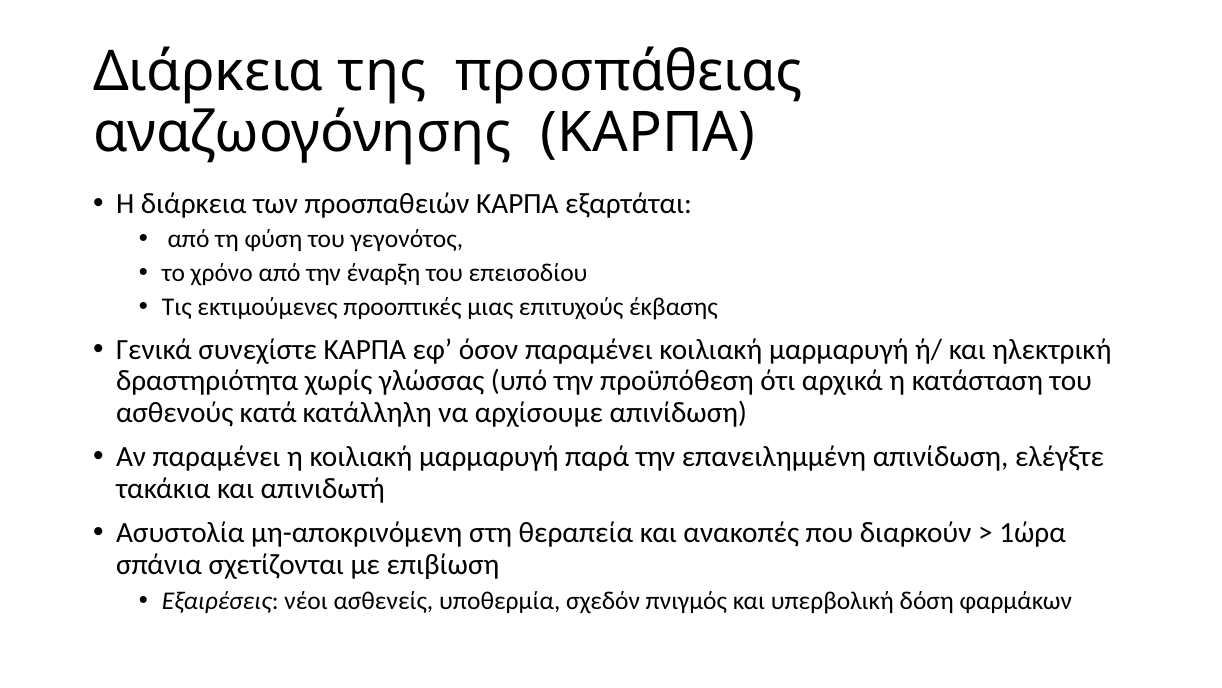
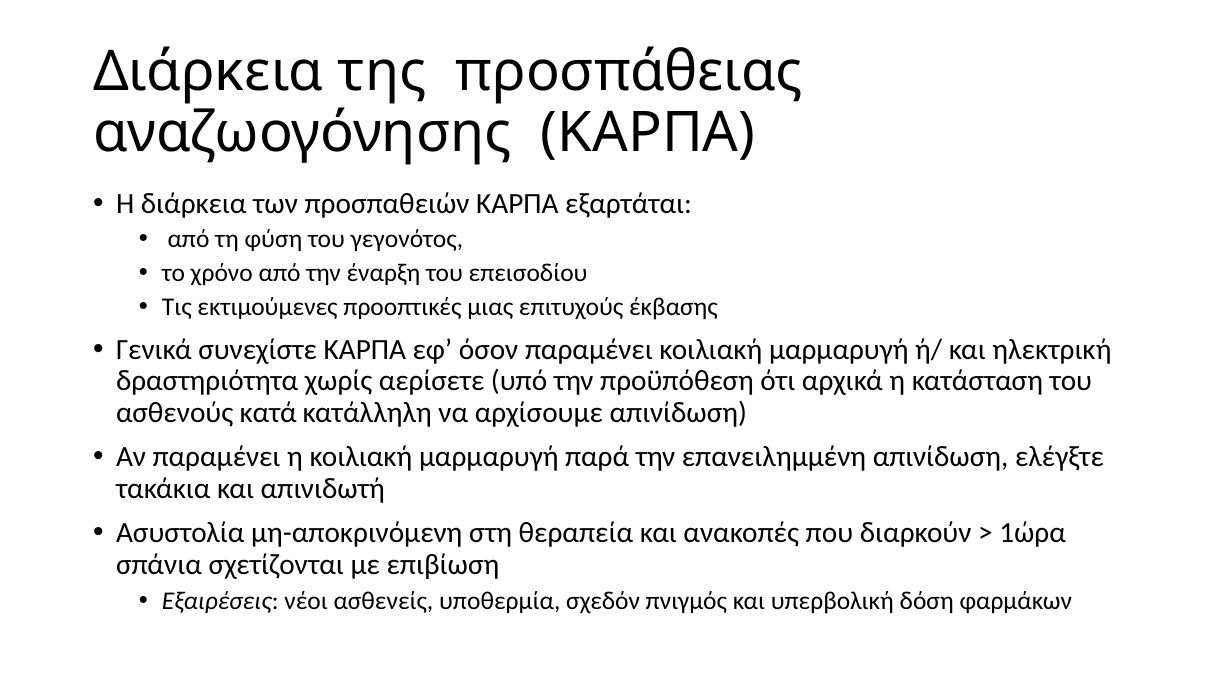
γλώσσας: γλώσσας -> αερίσετε
